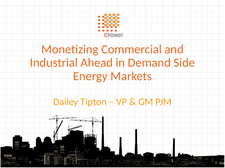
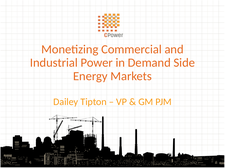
Ahead: Ahead -> Power
